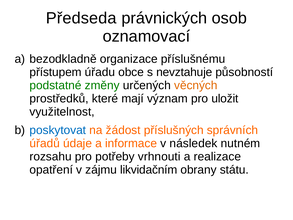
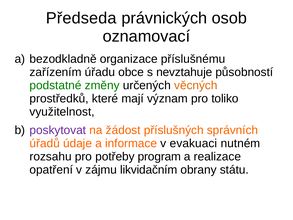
přístupem: přístupem -> zařízením
uložit: uložit -> toliko
poskytovat colour: blue -> purple
následek: následek -> evakuaci
vrhnouti: vrhnouti -> program
